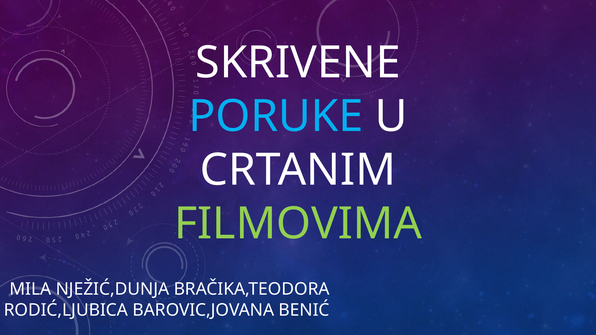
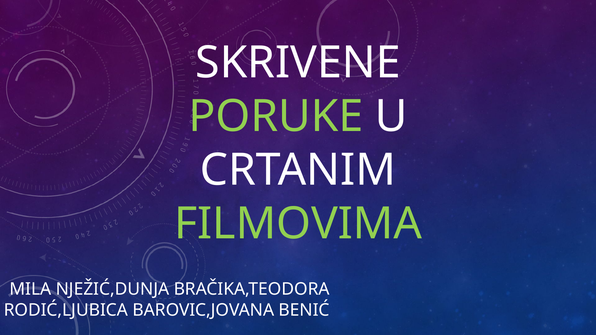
PORUKE colour: light blue -> light green
